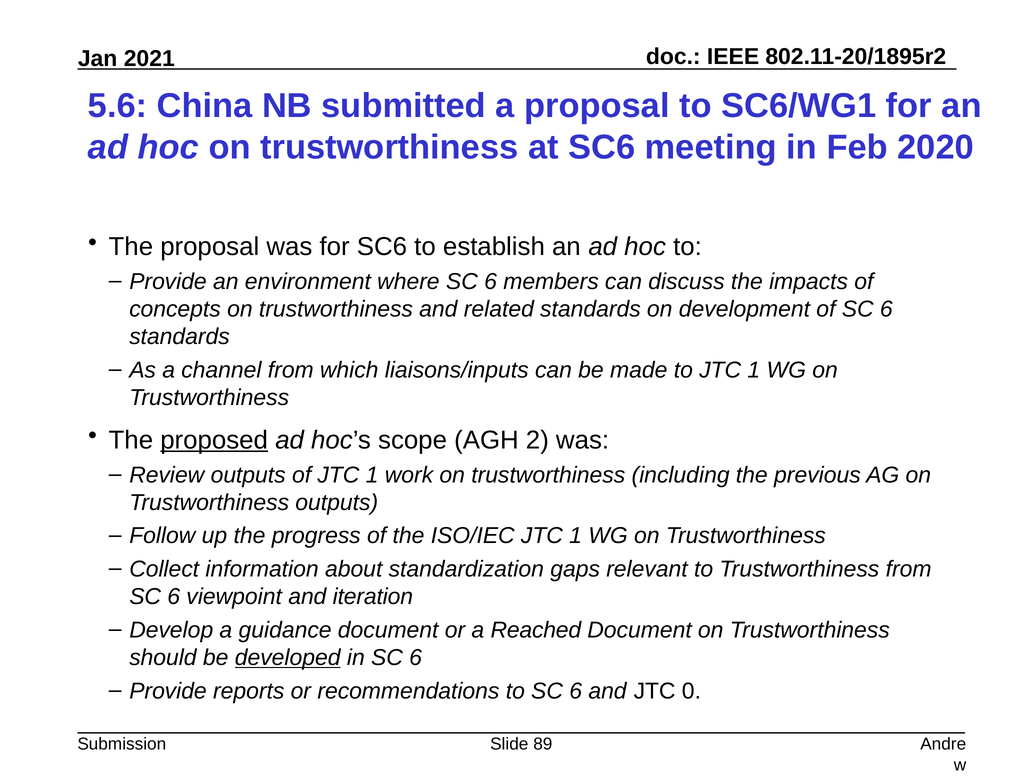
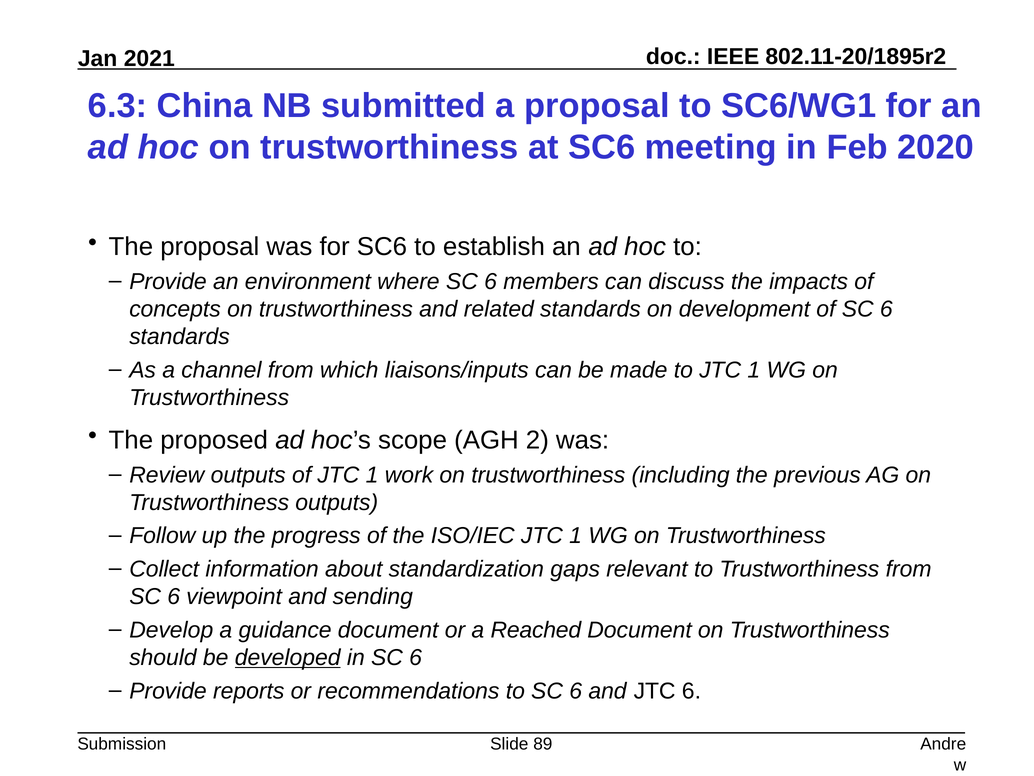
5.6: 5.6 -> 6.3
proposed underline: present -> none
iteration: iteration -> sending
JTC 0: 0 -> 6
